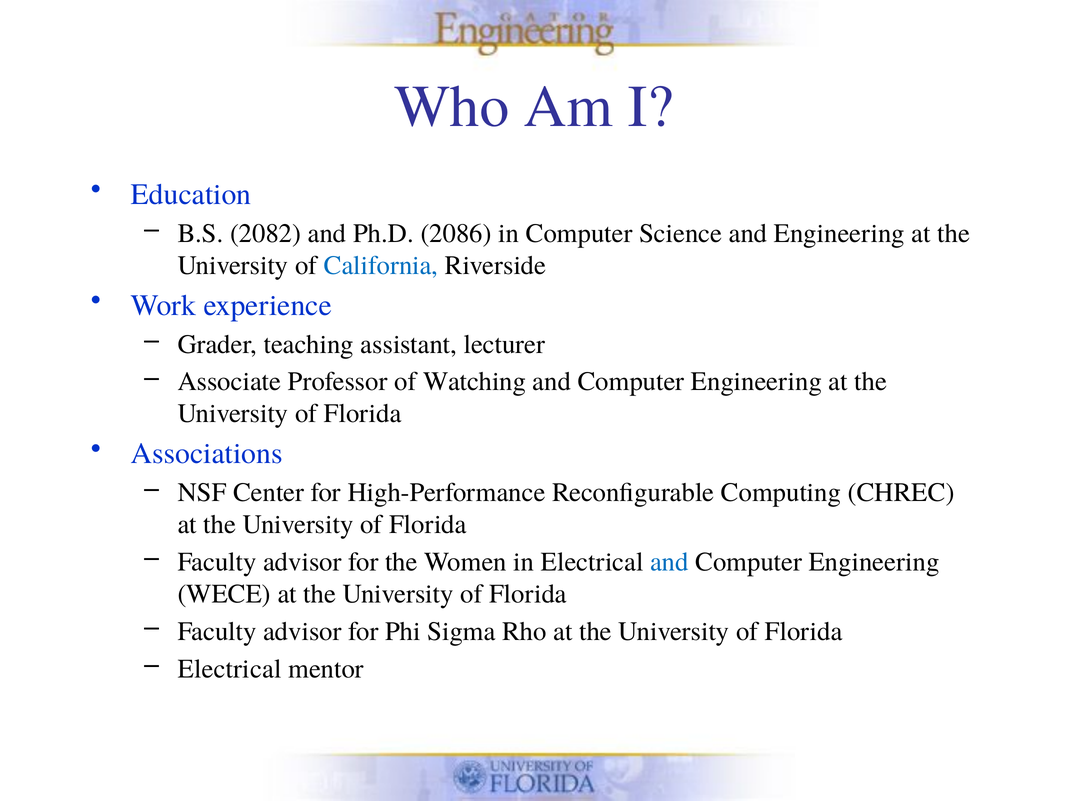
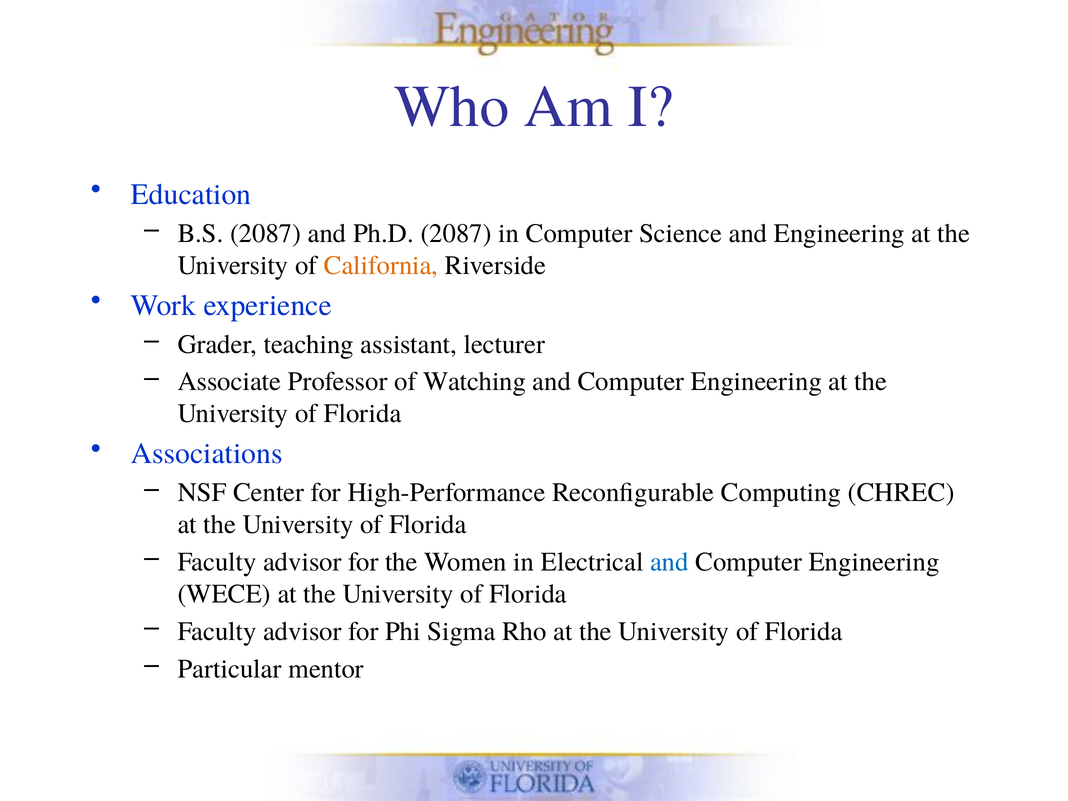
B.S 2082: 2082 -> 2087
Ph.D 2086: 2086 -> 2087
California colour: blue -> orange
Electrical at (230, 669): Electrical -> Particular
